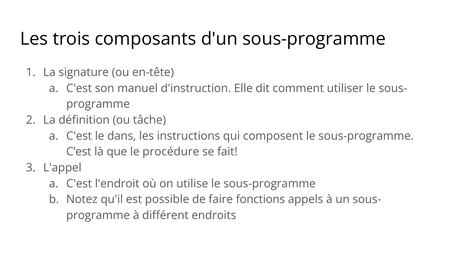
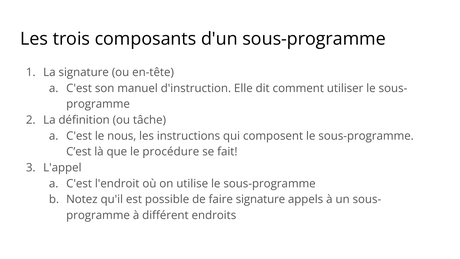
dans: dans -> nous
faire fonctions: fonctions -> signature
